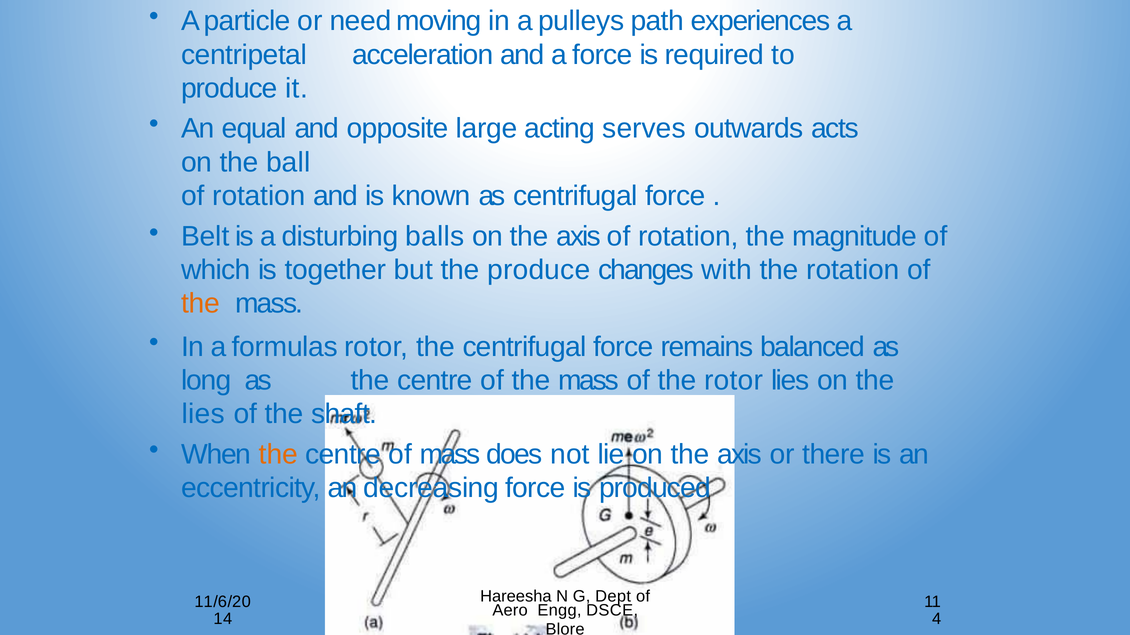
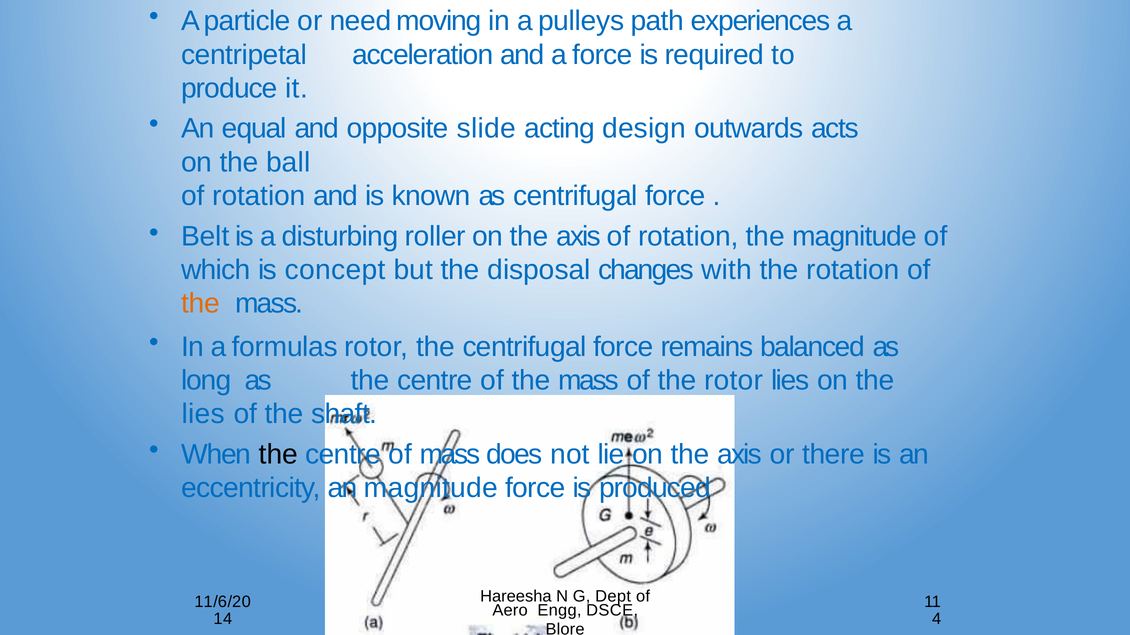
large: large -> slide
serves: serves -> design
balls: balls -> roller
together: together -> concept
the produce: produce -> disposal
the at (278, 455) colour: orange -> black
an decreasing: decreasing -> magnitude
